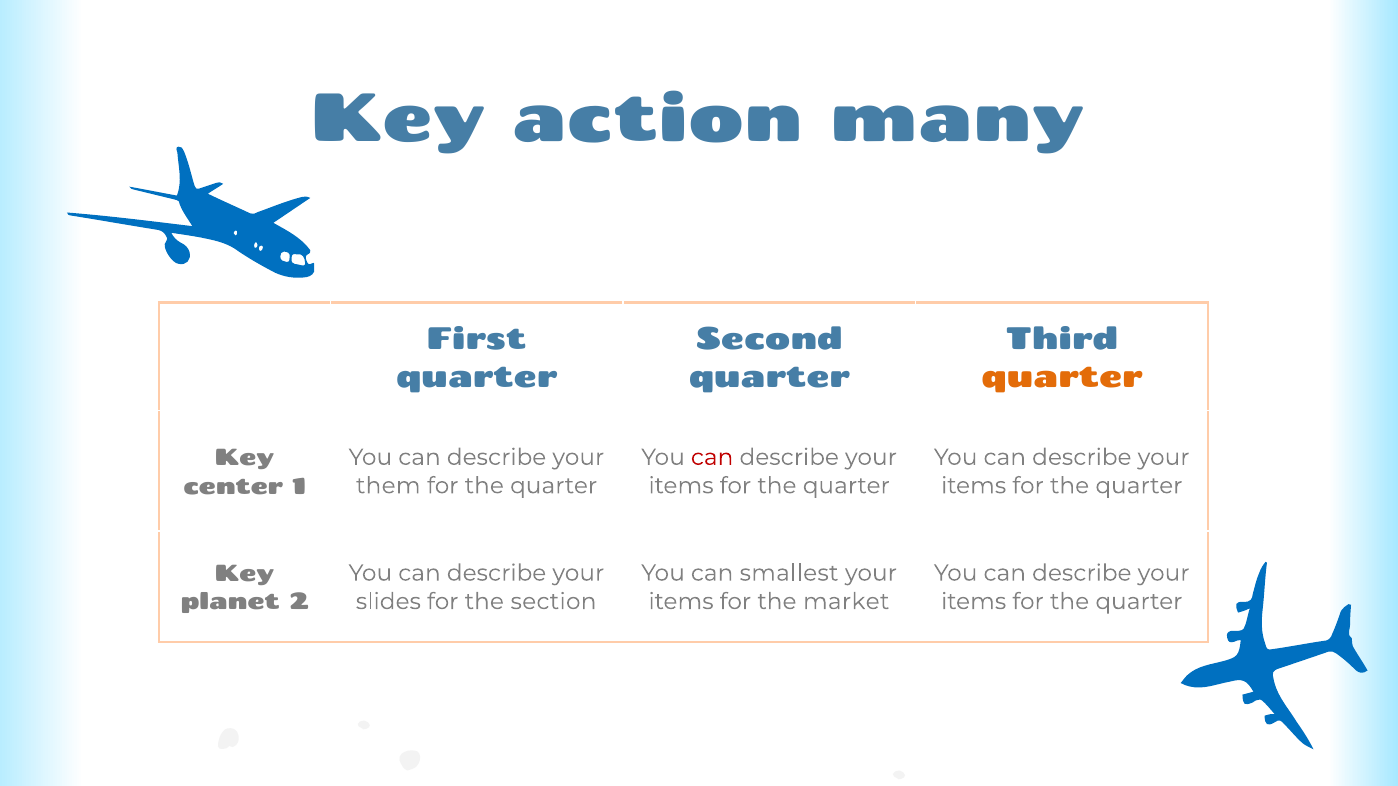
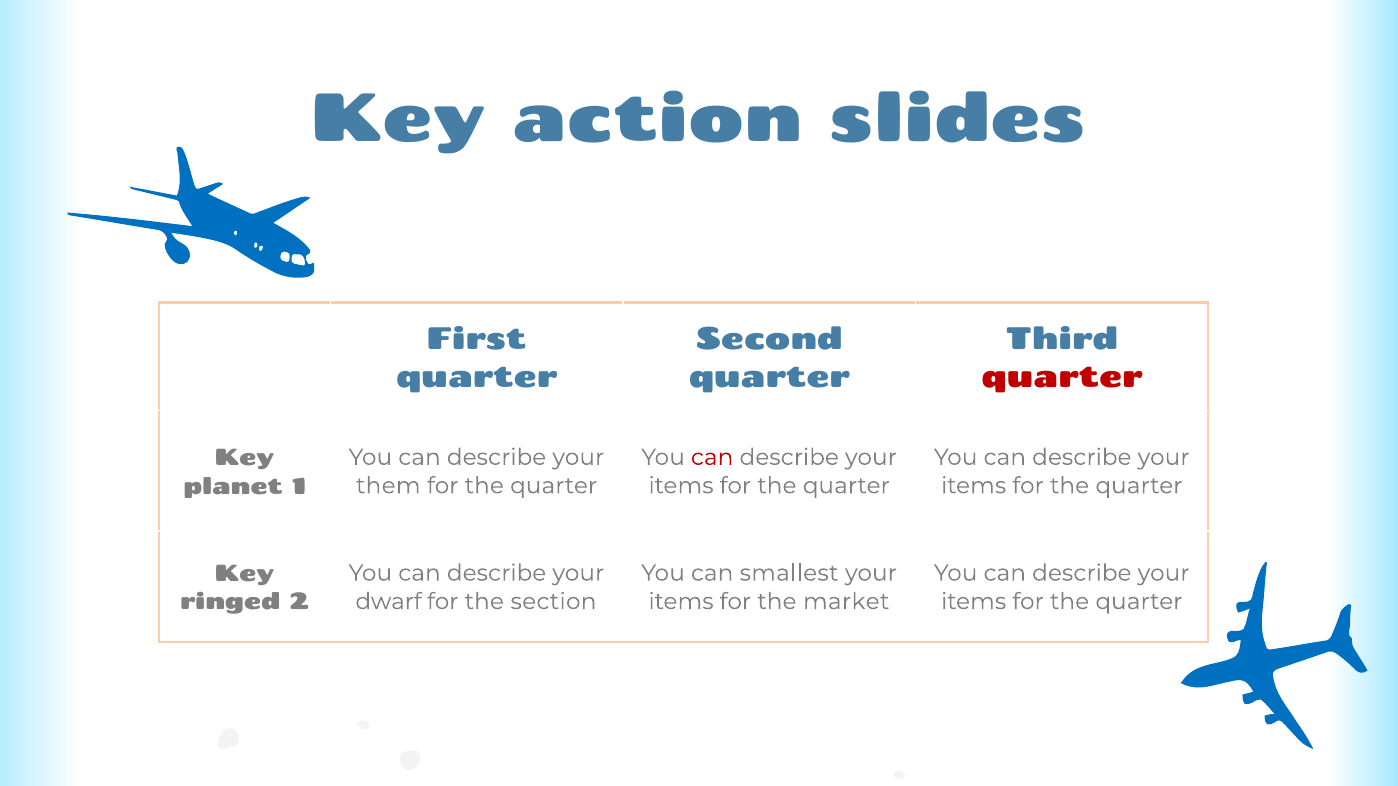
many: many -> slides
quarter at (1062, 377) colour: orange -> red
center: center -> planet
planet: planet -> ringed
slides: slides -> dwarf
